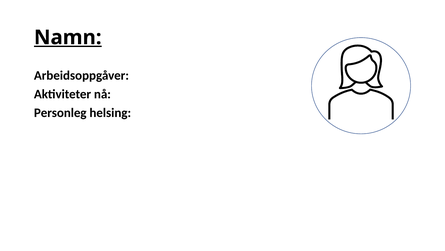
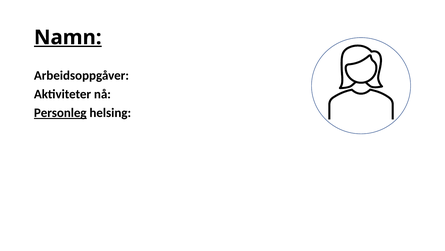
Personleg underline: none -> present
